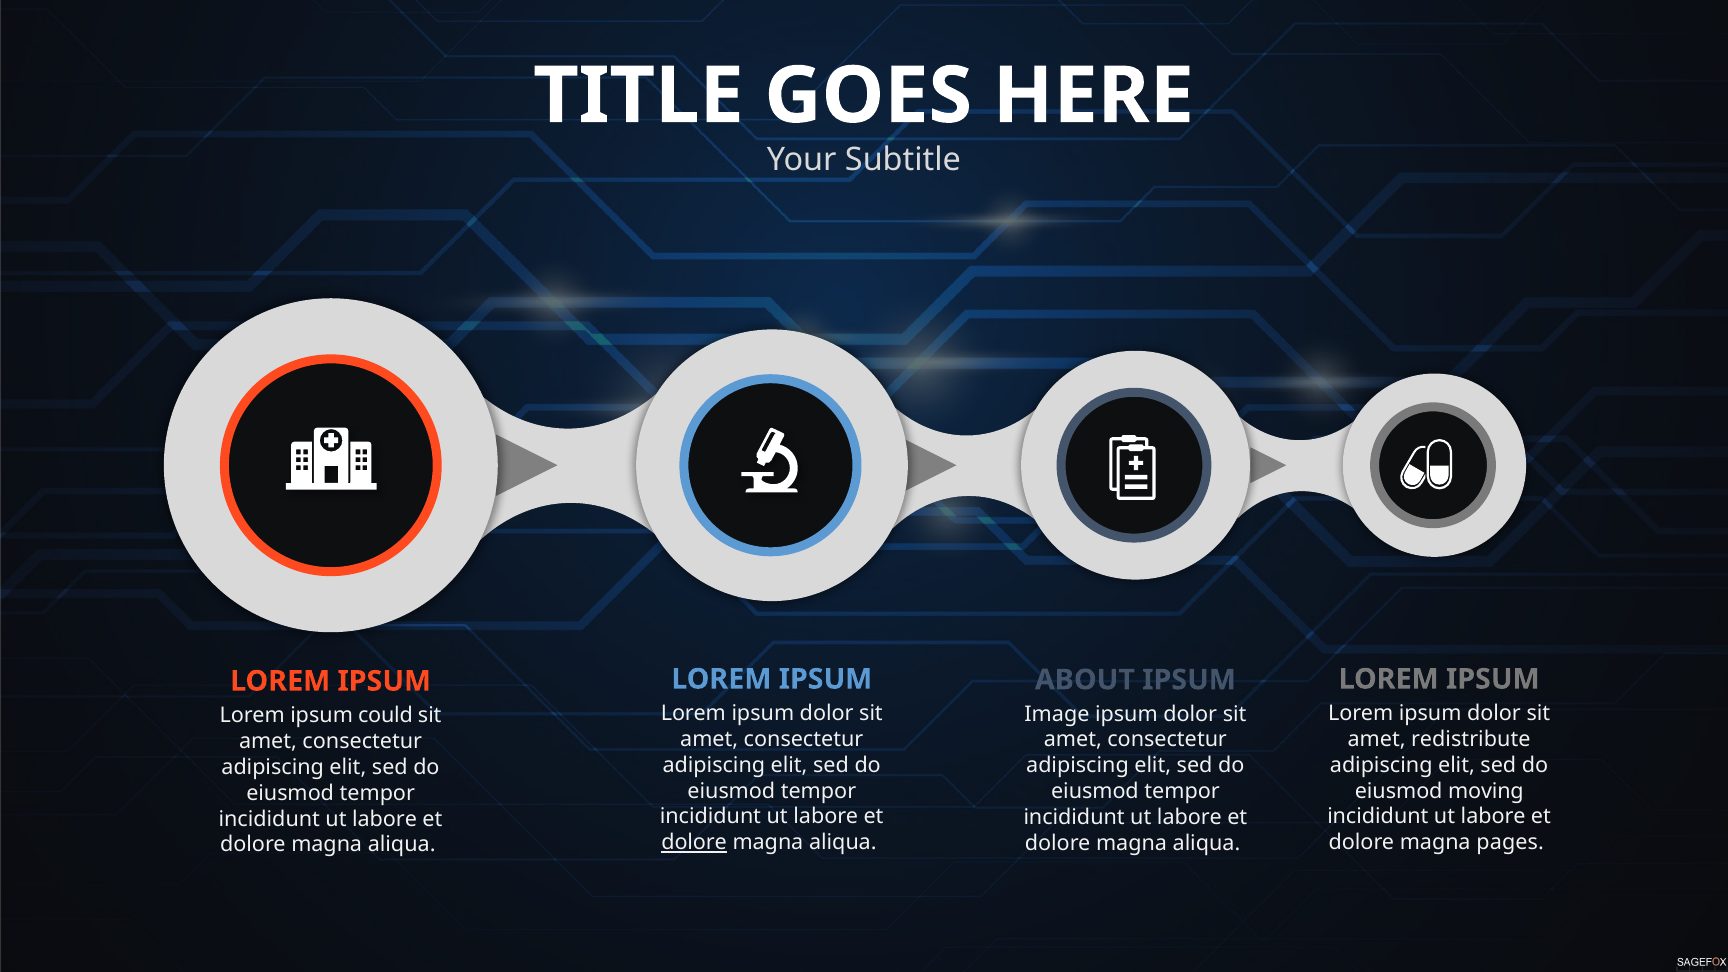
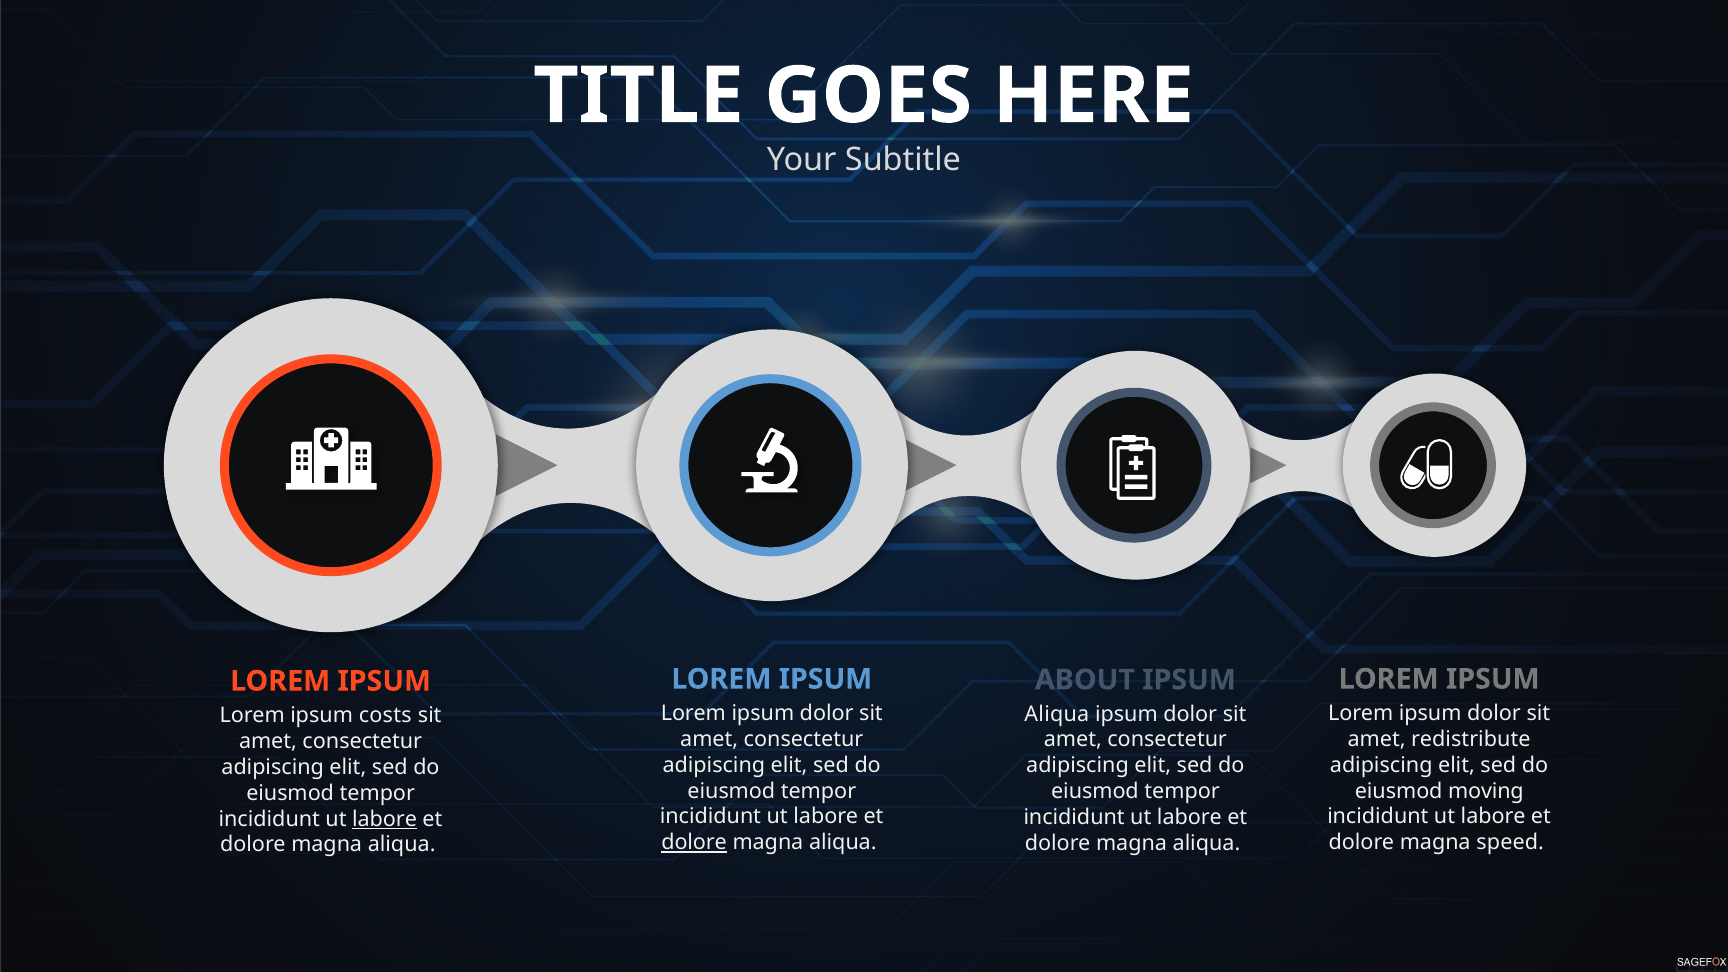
Image at (1057, 714): Image -> Aliqua
could: could -> costs
labore at (385, 819) underline: none -> present
pages: pages -> speed
